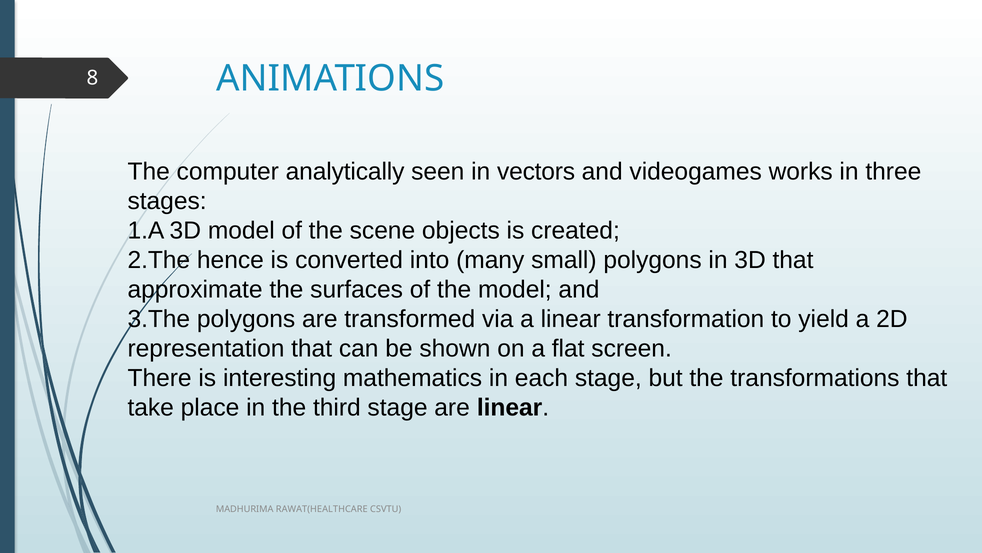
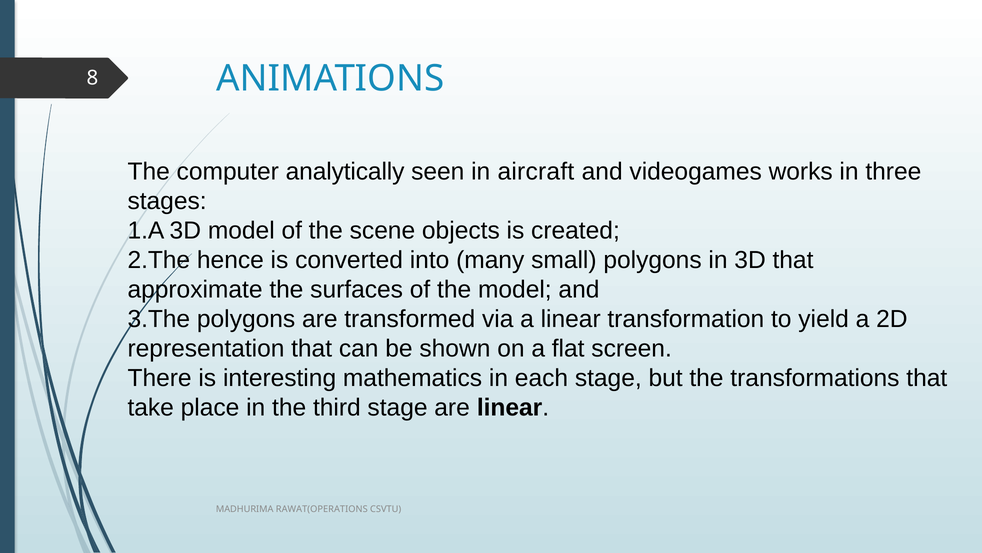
vectors: vectors -> aircraft
RAWAT(HEALTHCARE: RAWAT(HEALTHCARE -> RAWAT(OPERATIONS
